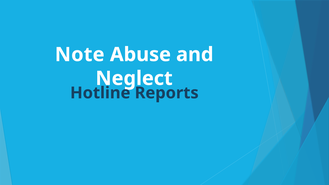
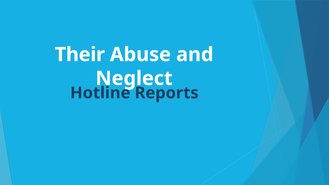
Note: Note -> Their
